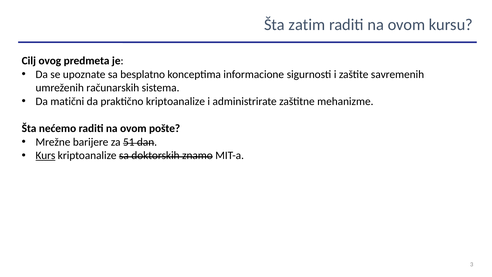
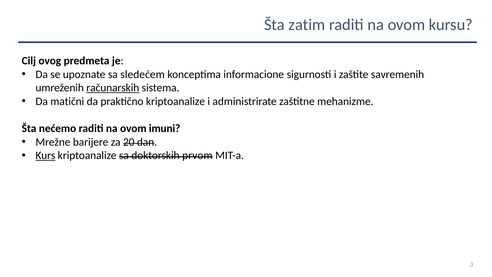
besplatno: besplatno -> sledećem
računarskih underline: none -> present
pošte: pošte -> imuni
51: 51 -> 20
znamo: znamo -> prvom
